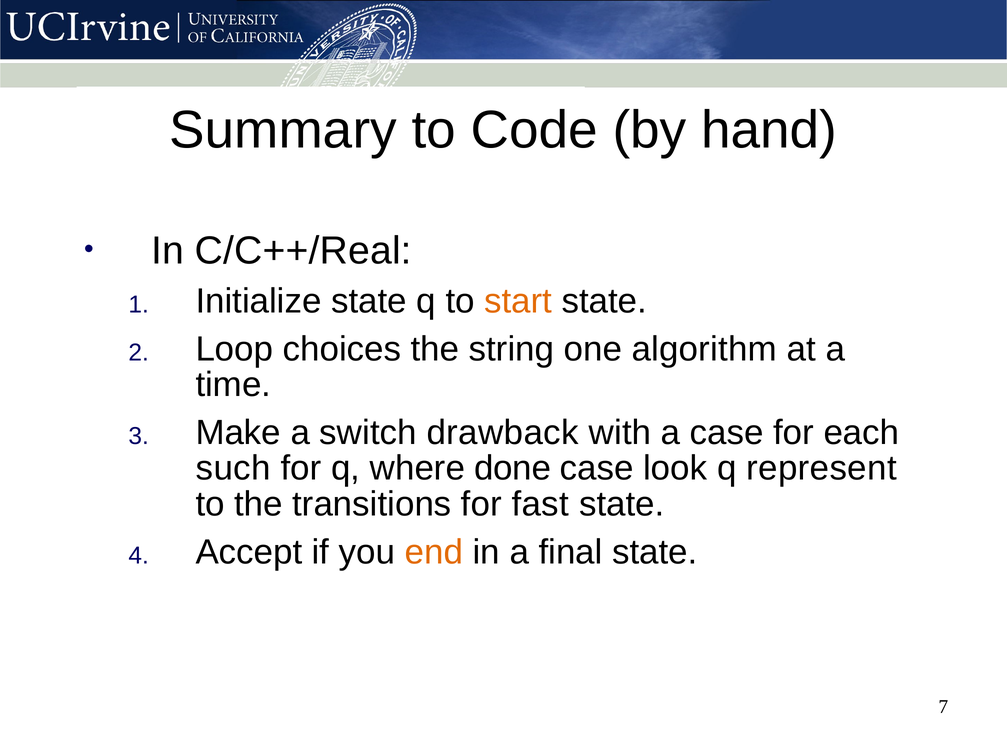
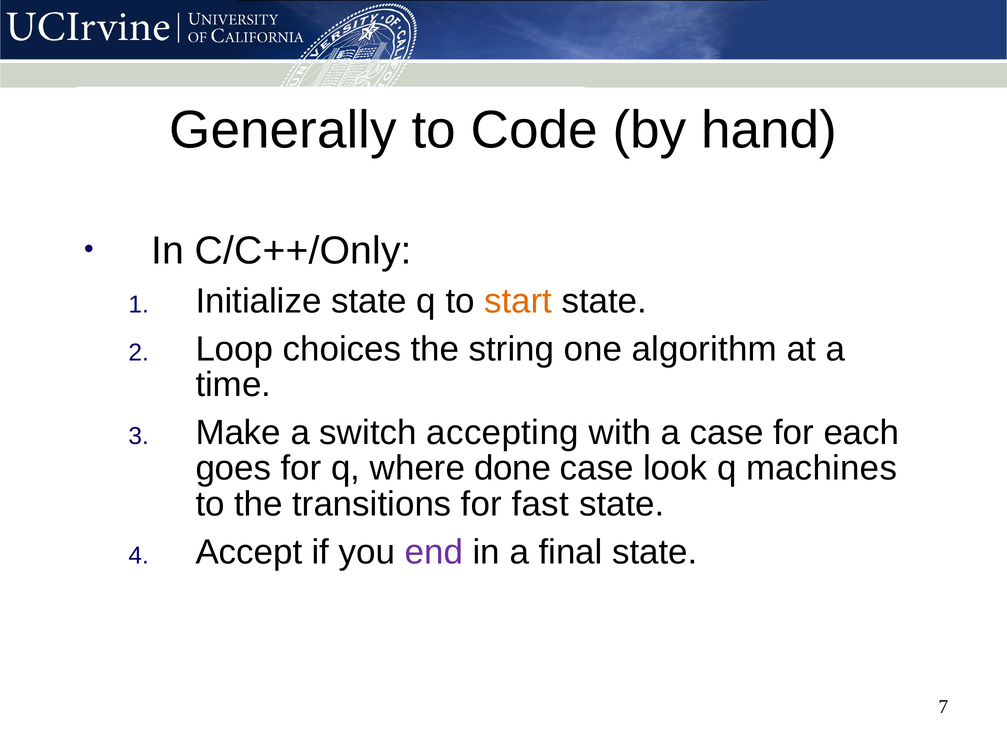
Summary: Summary -> Generally
C/C++/Real: C/C++/Real -> C/C++/Only
drawback: drawback -> accepting
such: such -> goes
represent: represent -> machines
end colour: orange -> purple
